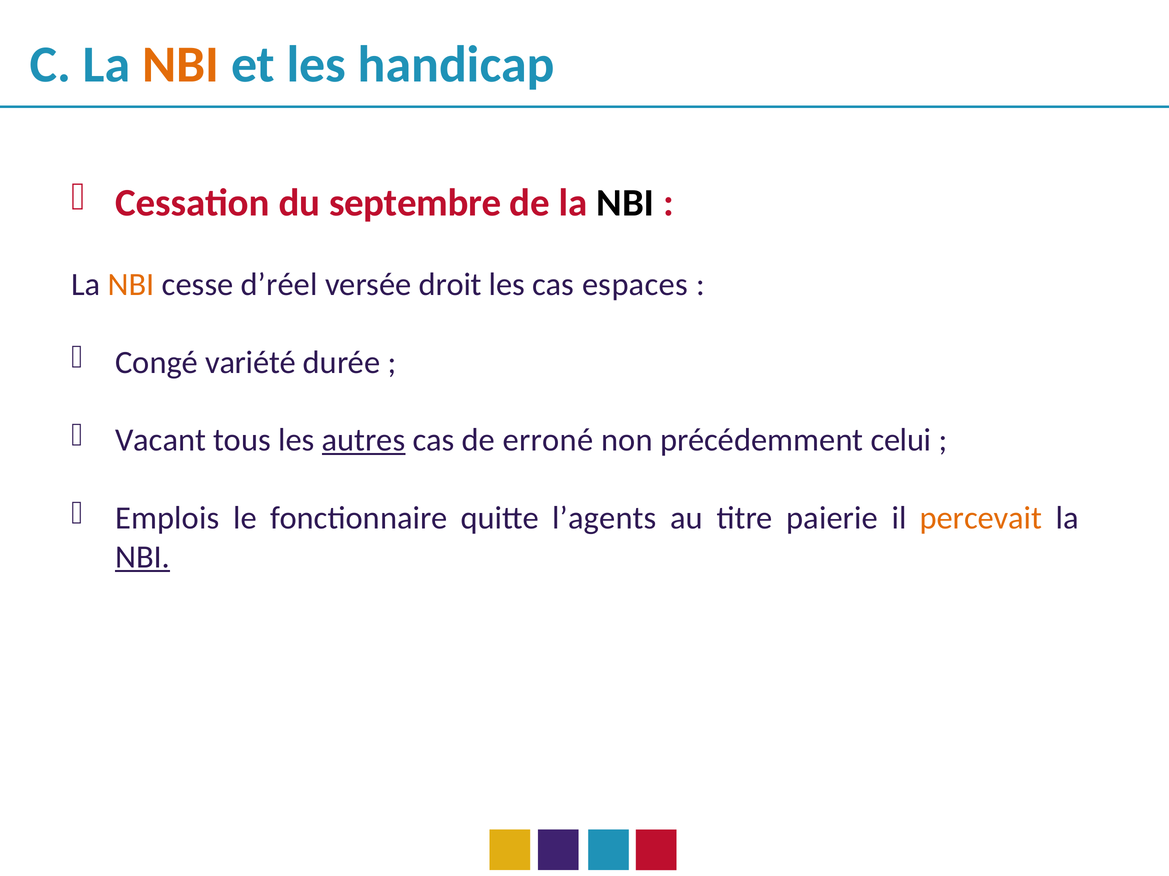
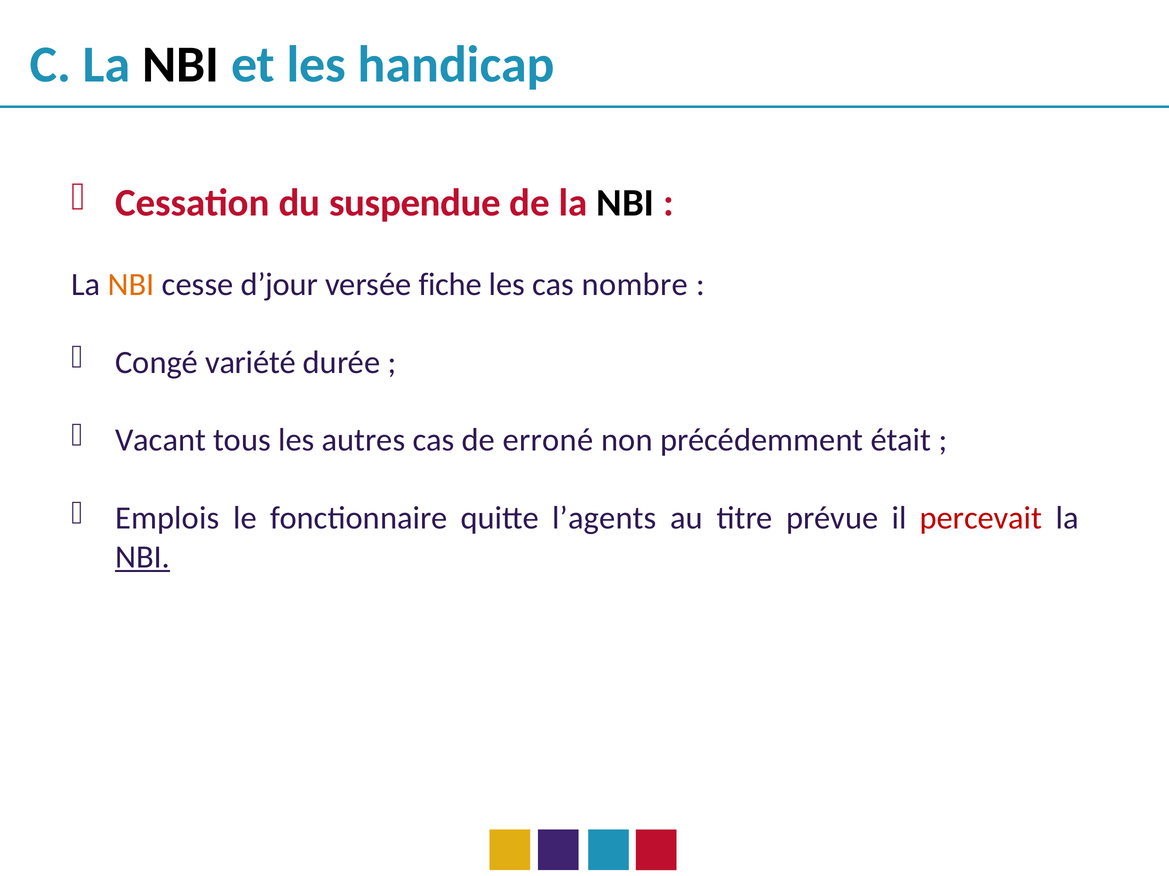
NBI at (181, 65) colour: orange -> black
septembre: septembre -> suspendue
d’réel: d’réel -> d’jour
droit: droit -> fiche
espaces: espaces -> nombre
autres underline: present -> none
celui: celui -> était
paierie: paierie -> prévue
percevait colour: orange -> red
